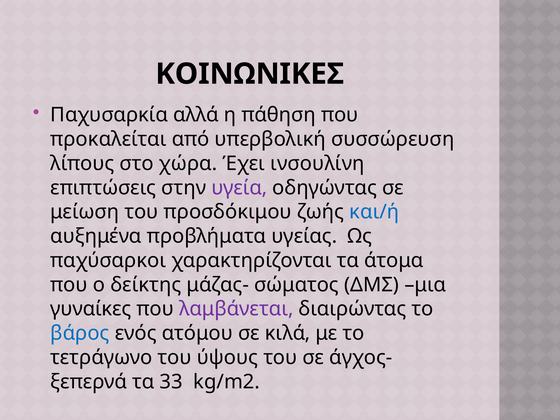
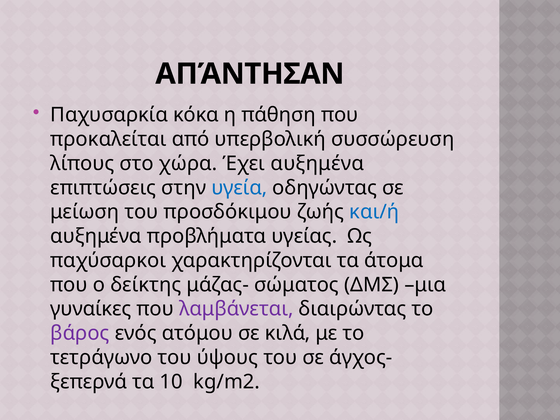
ΚΟΙΝΩΝΙΚΕΣ: ΚΟΙΝΩΝΙΚΕΣ -> ΑΠΆΝΤΗΣΑΝ
αλλά: αλλά -> κόκα
Έχει ινσουλίνη: ινσουλίνη -> αυξημένα
υγεία colour: purple -> blue
βάρος colour: blue -> purple
33: 33 -> 10
